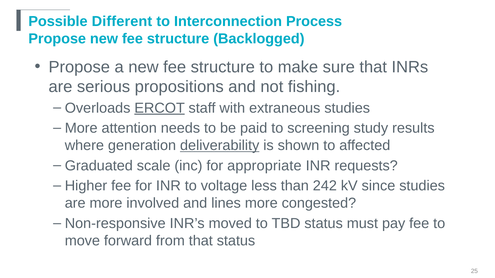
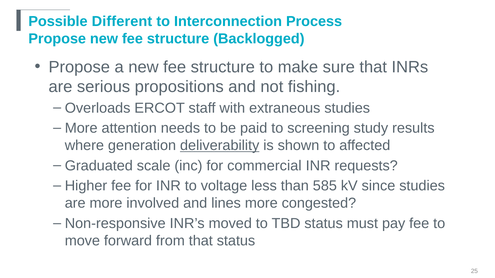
ERCOT underline: present -> none
appropriate: appropriate -> commercial
242: 242 -> 585
